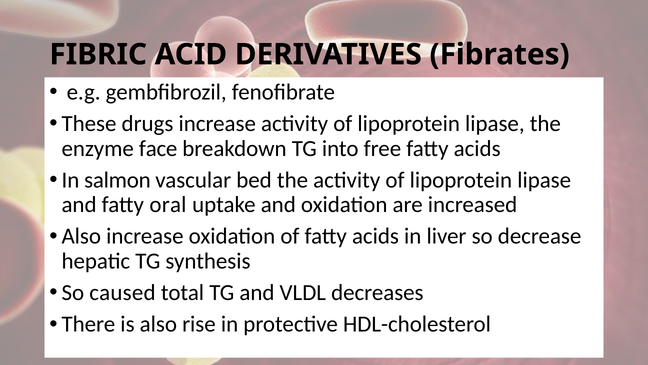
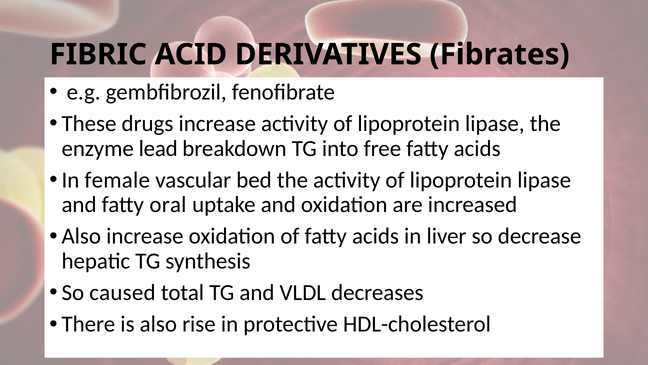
face: face -> lead
salmon: salmon -> female
